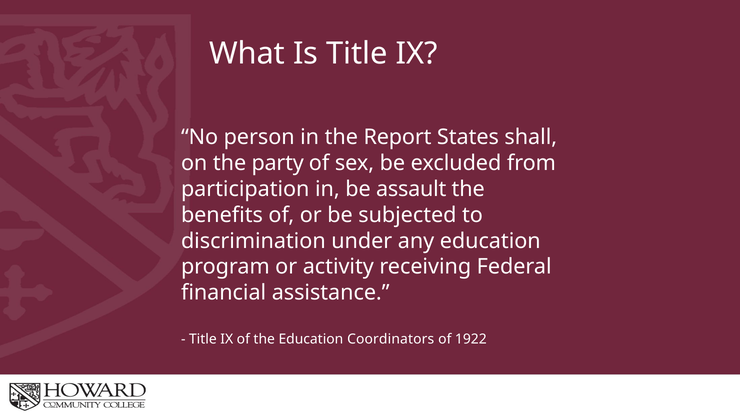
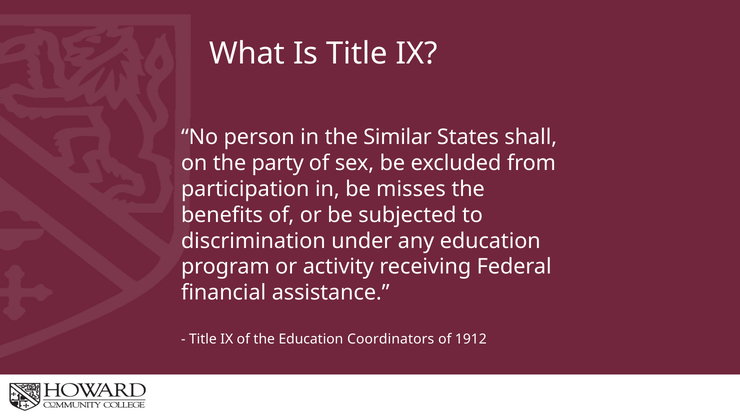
Report: Report -> Similar
assault: assault -> misses
1922: 1922 -> 1912
